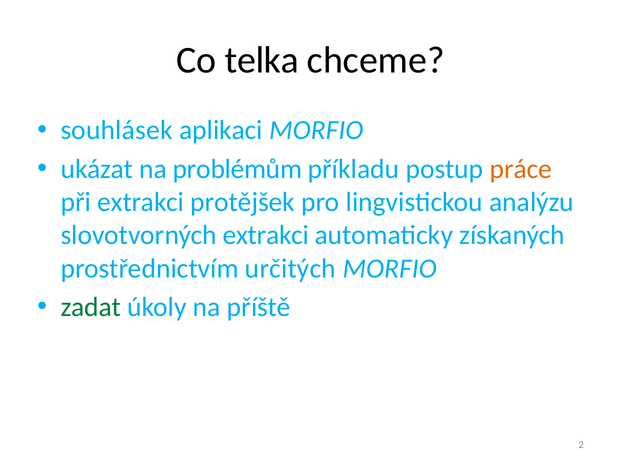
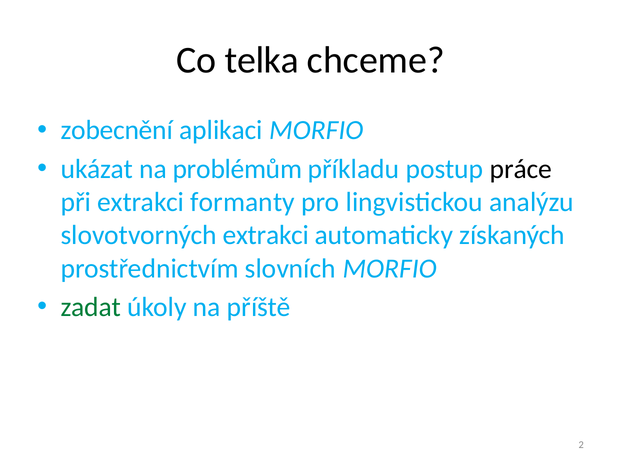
souhlásek: souhlásek -> zobecnění
práce colour: orange -> black
protějšek: protějšek -> formanty
určitých: určitých -> slovních
